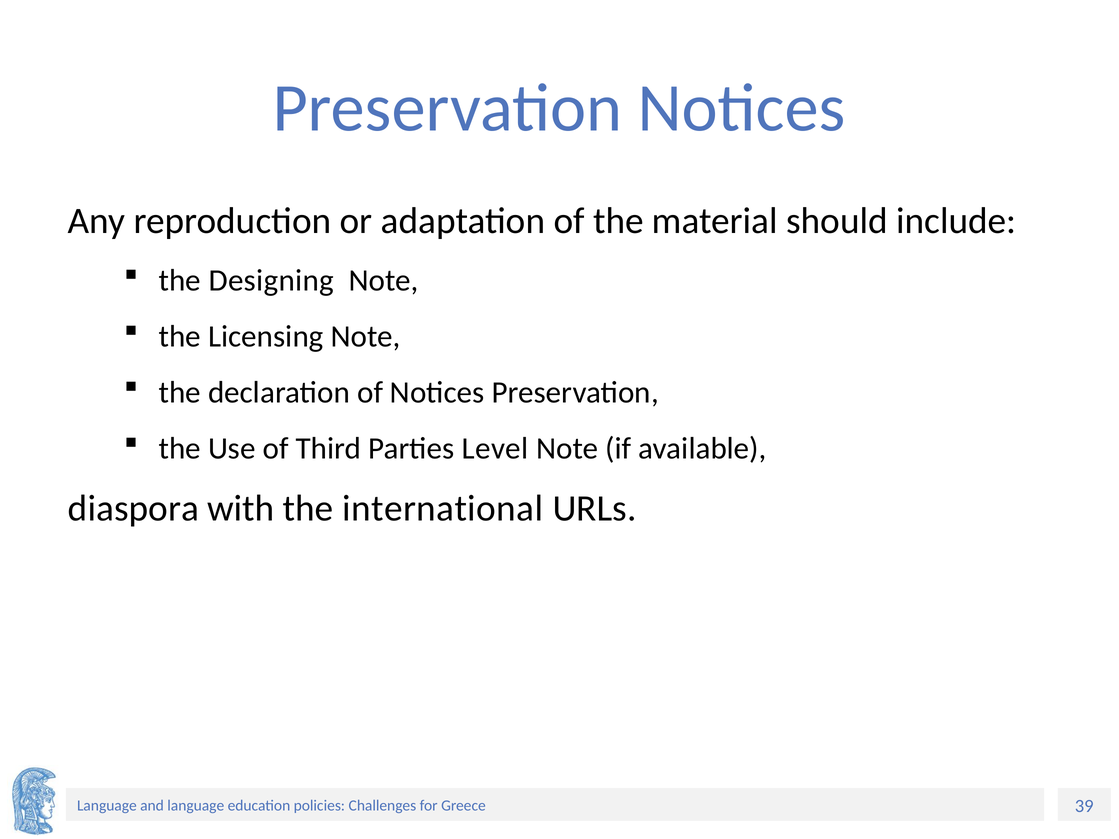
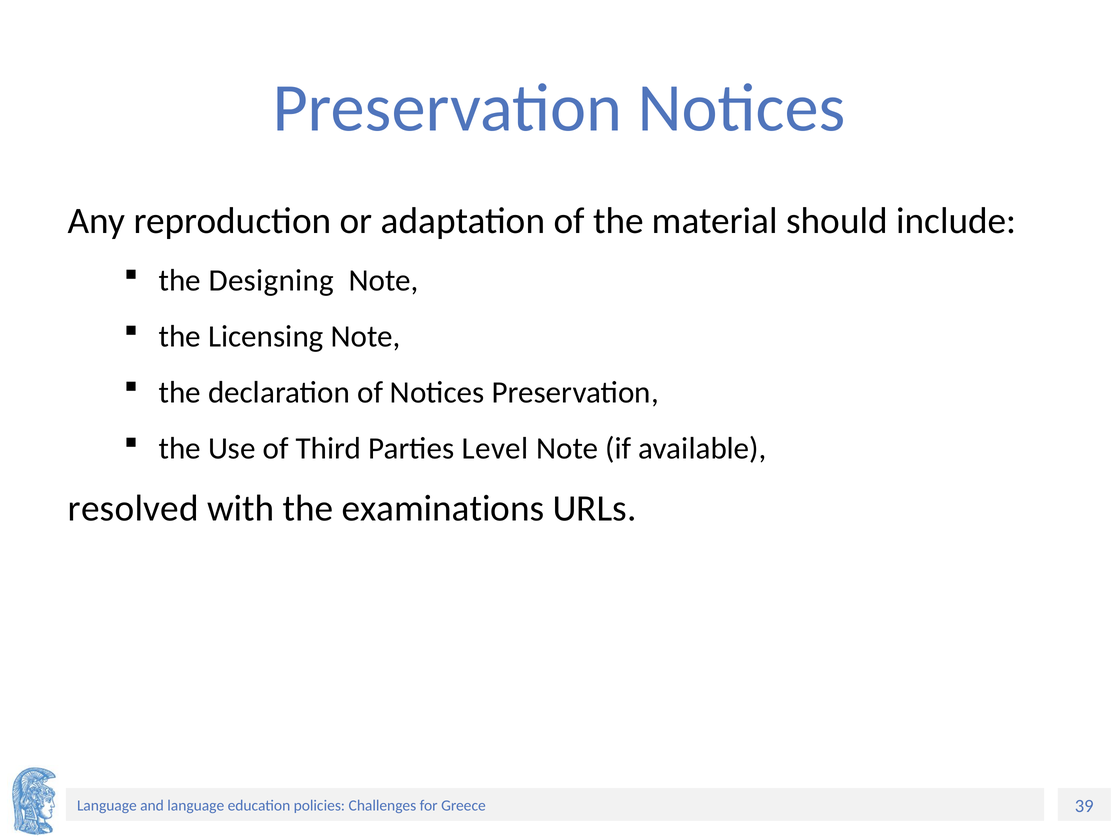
diaspora: diaspora -> resolved
international: international -> examinations
